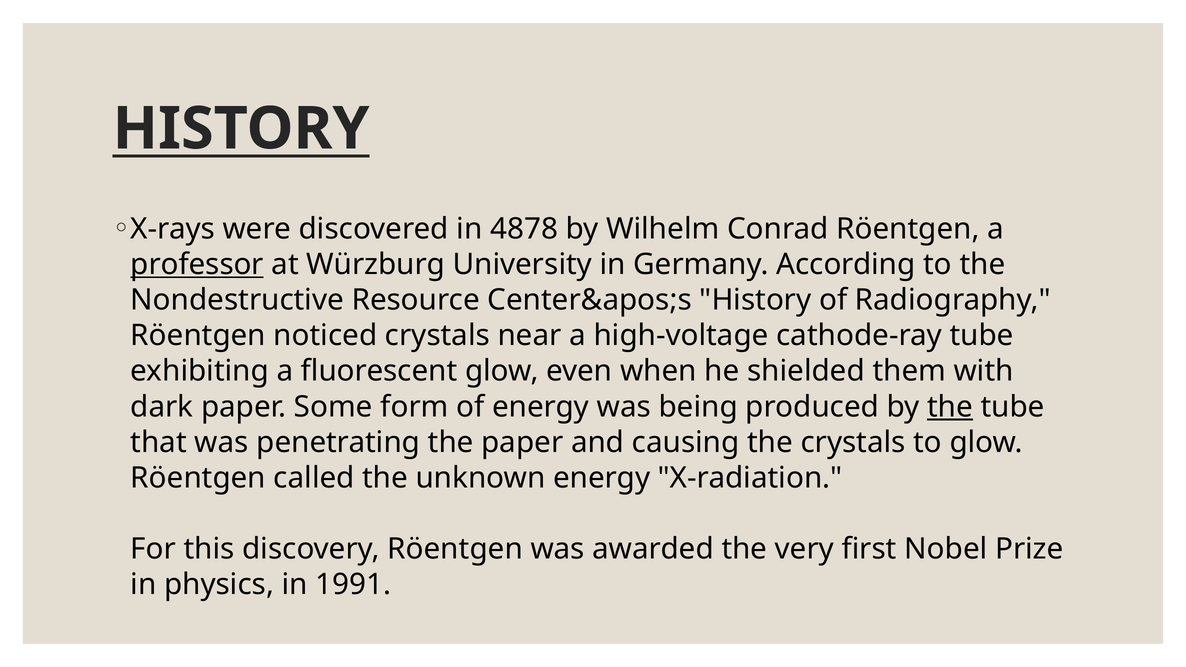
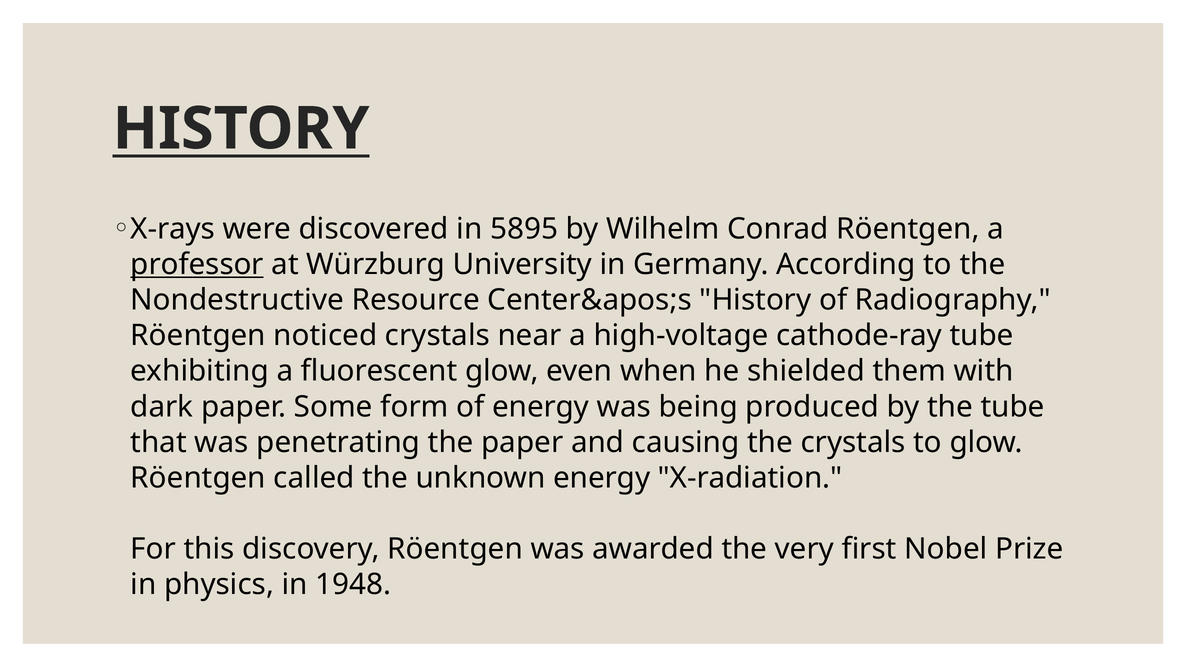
4878: 4878 -> 5895
the at (950, 407) underline: present -> none
1991: 1991 -> 1948
